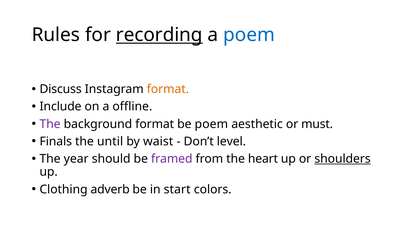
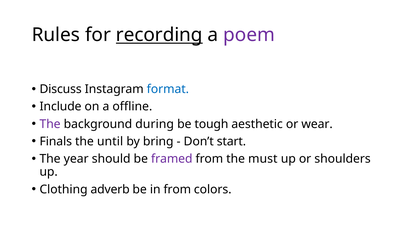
poem at (249, 35) colour: blue -> purple
format at (168, 89) colour: orange -> blue
background format: format -> during
be poem: poem -> tough
must: must -> wear
waist: waist -> bring
level: level -> start
heart: heart -> must
shoulders underline: present -> none
in start: start -> from
